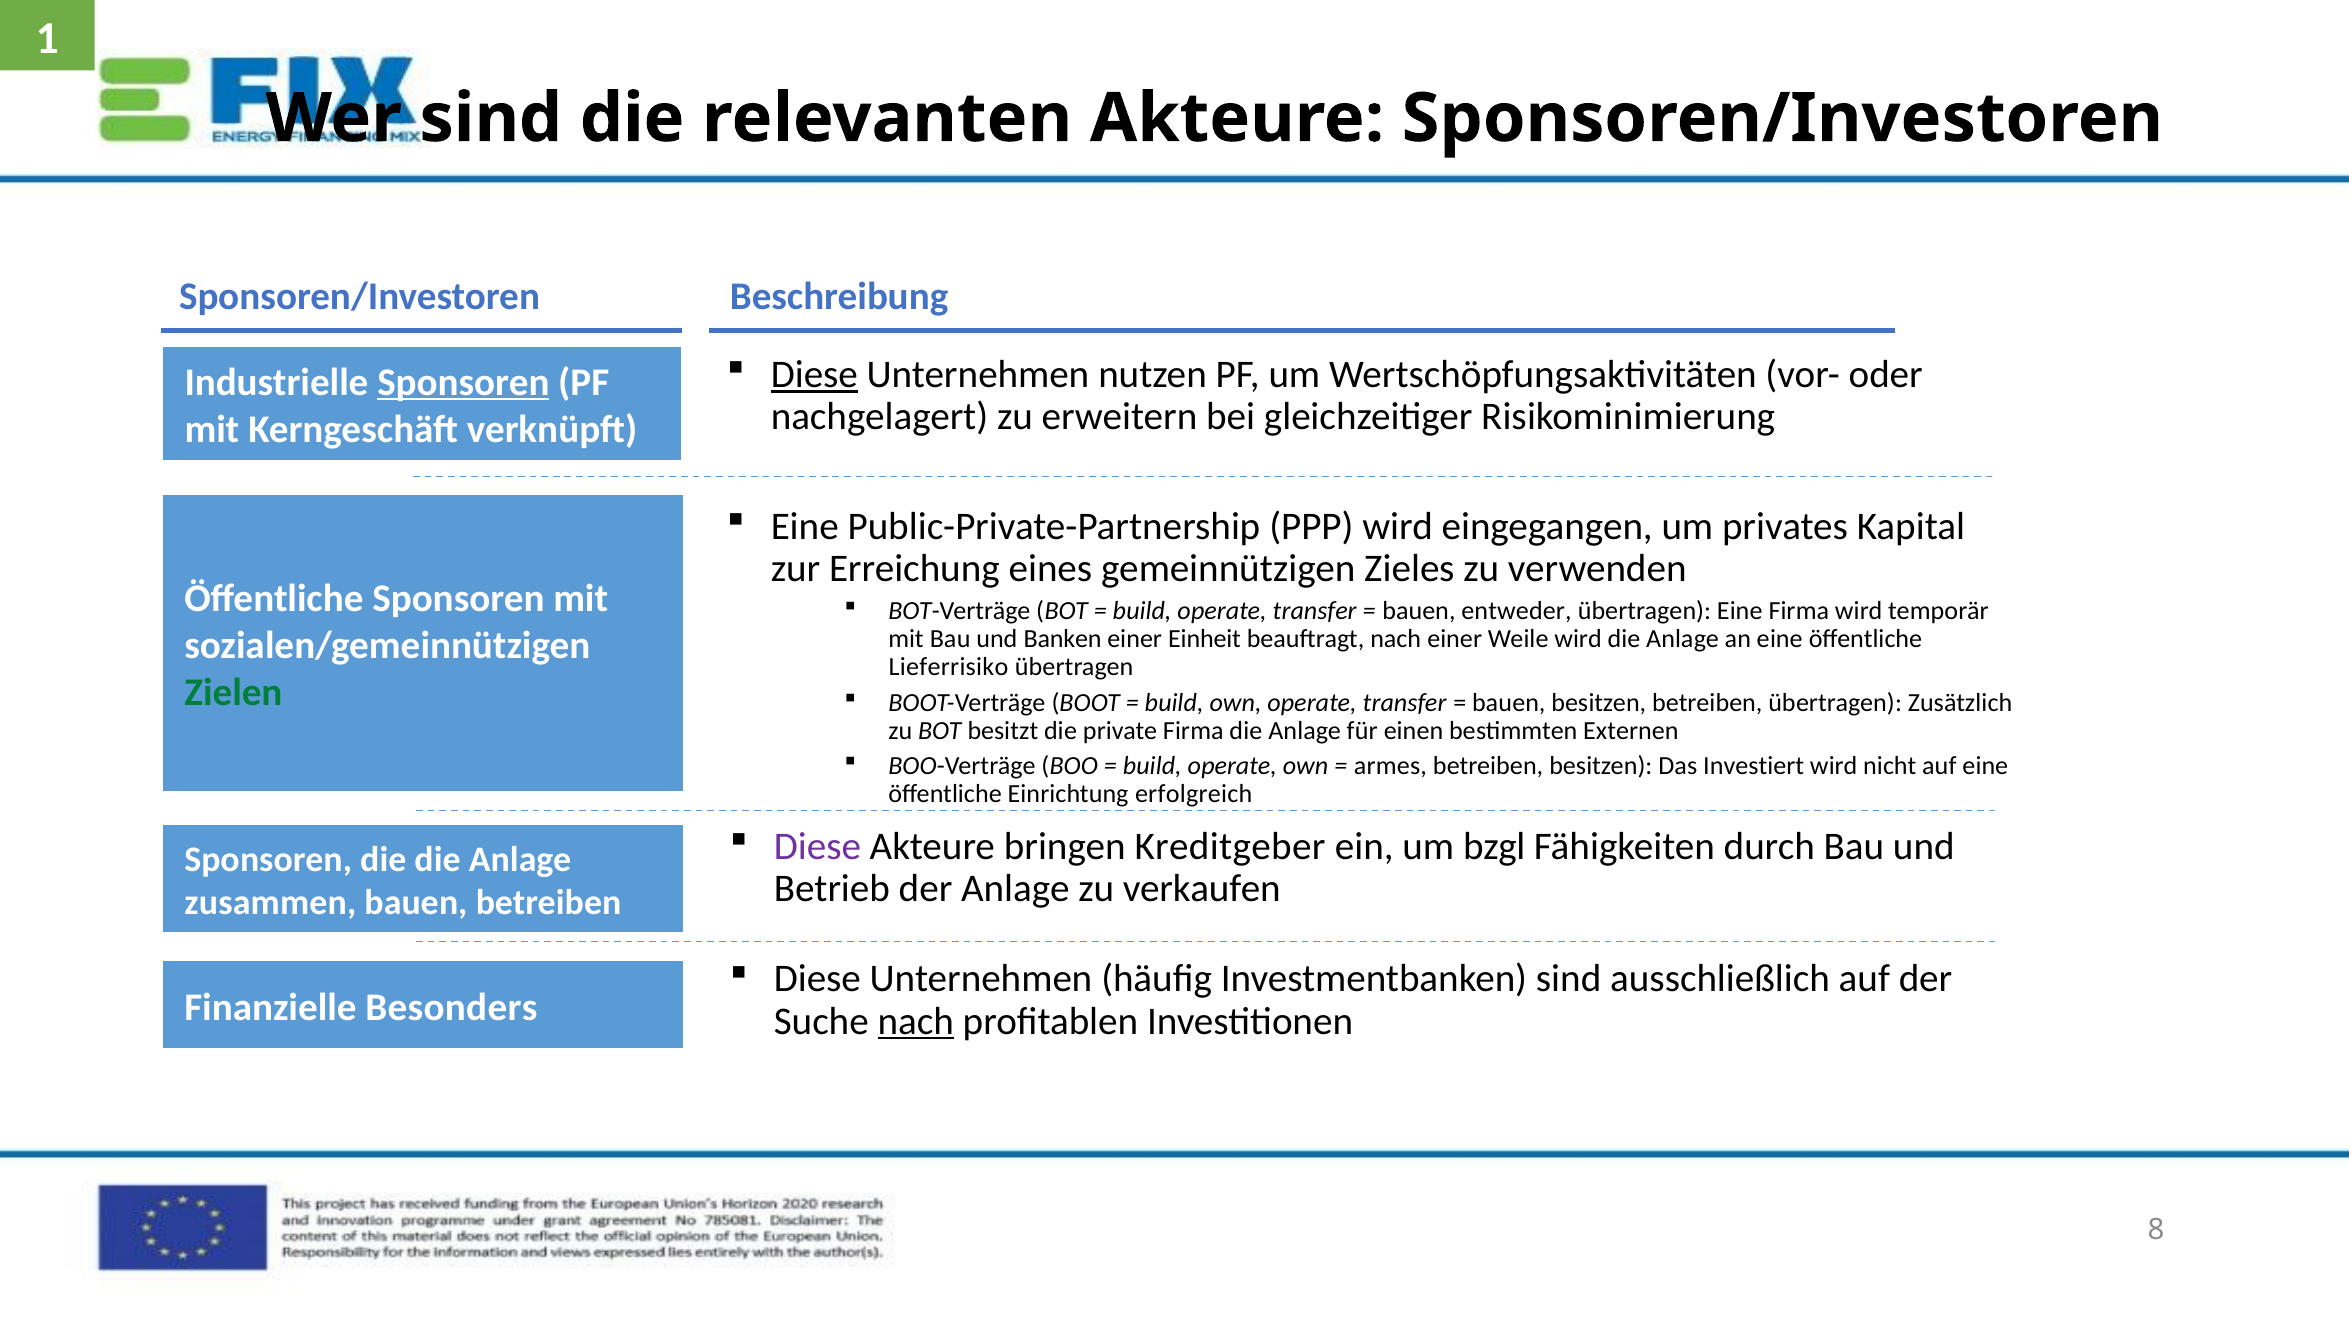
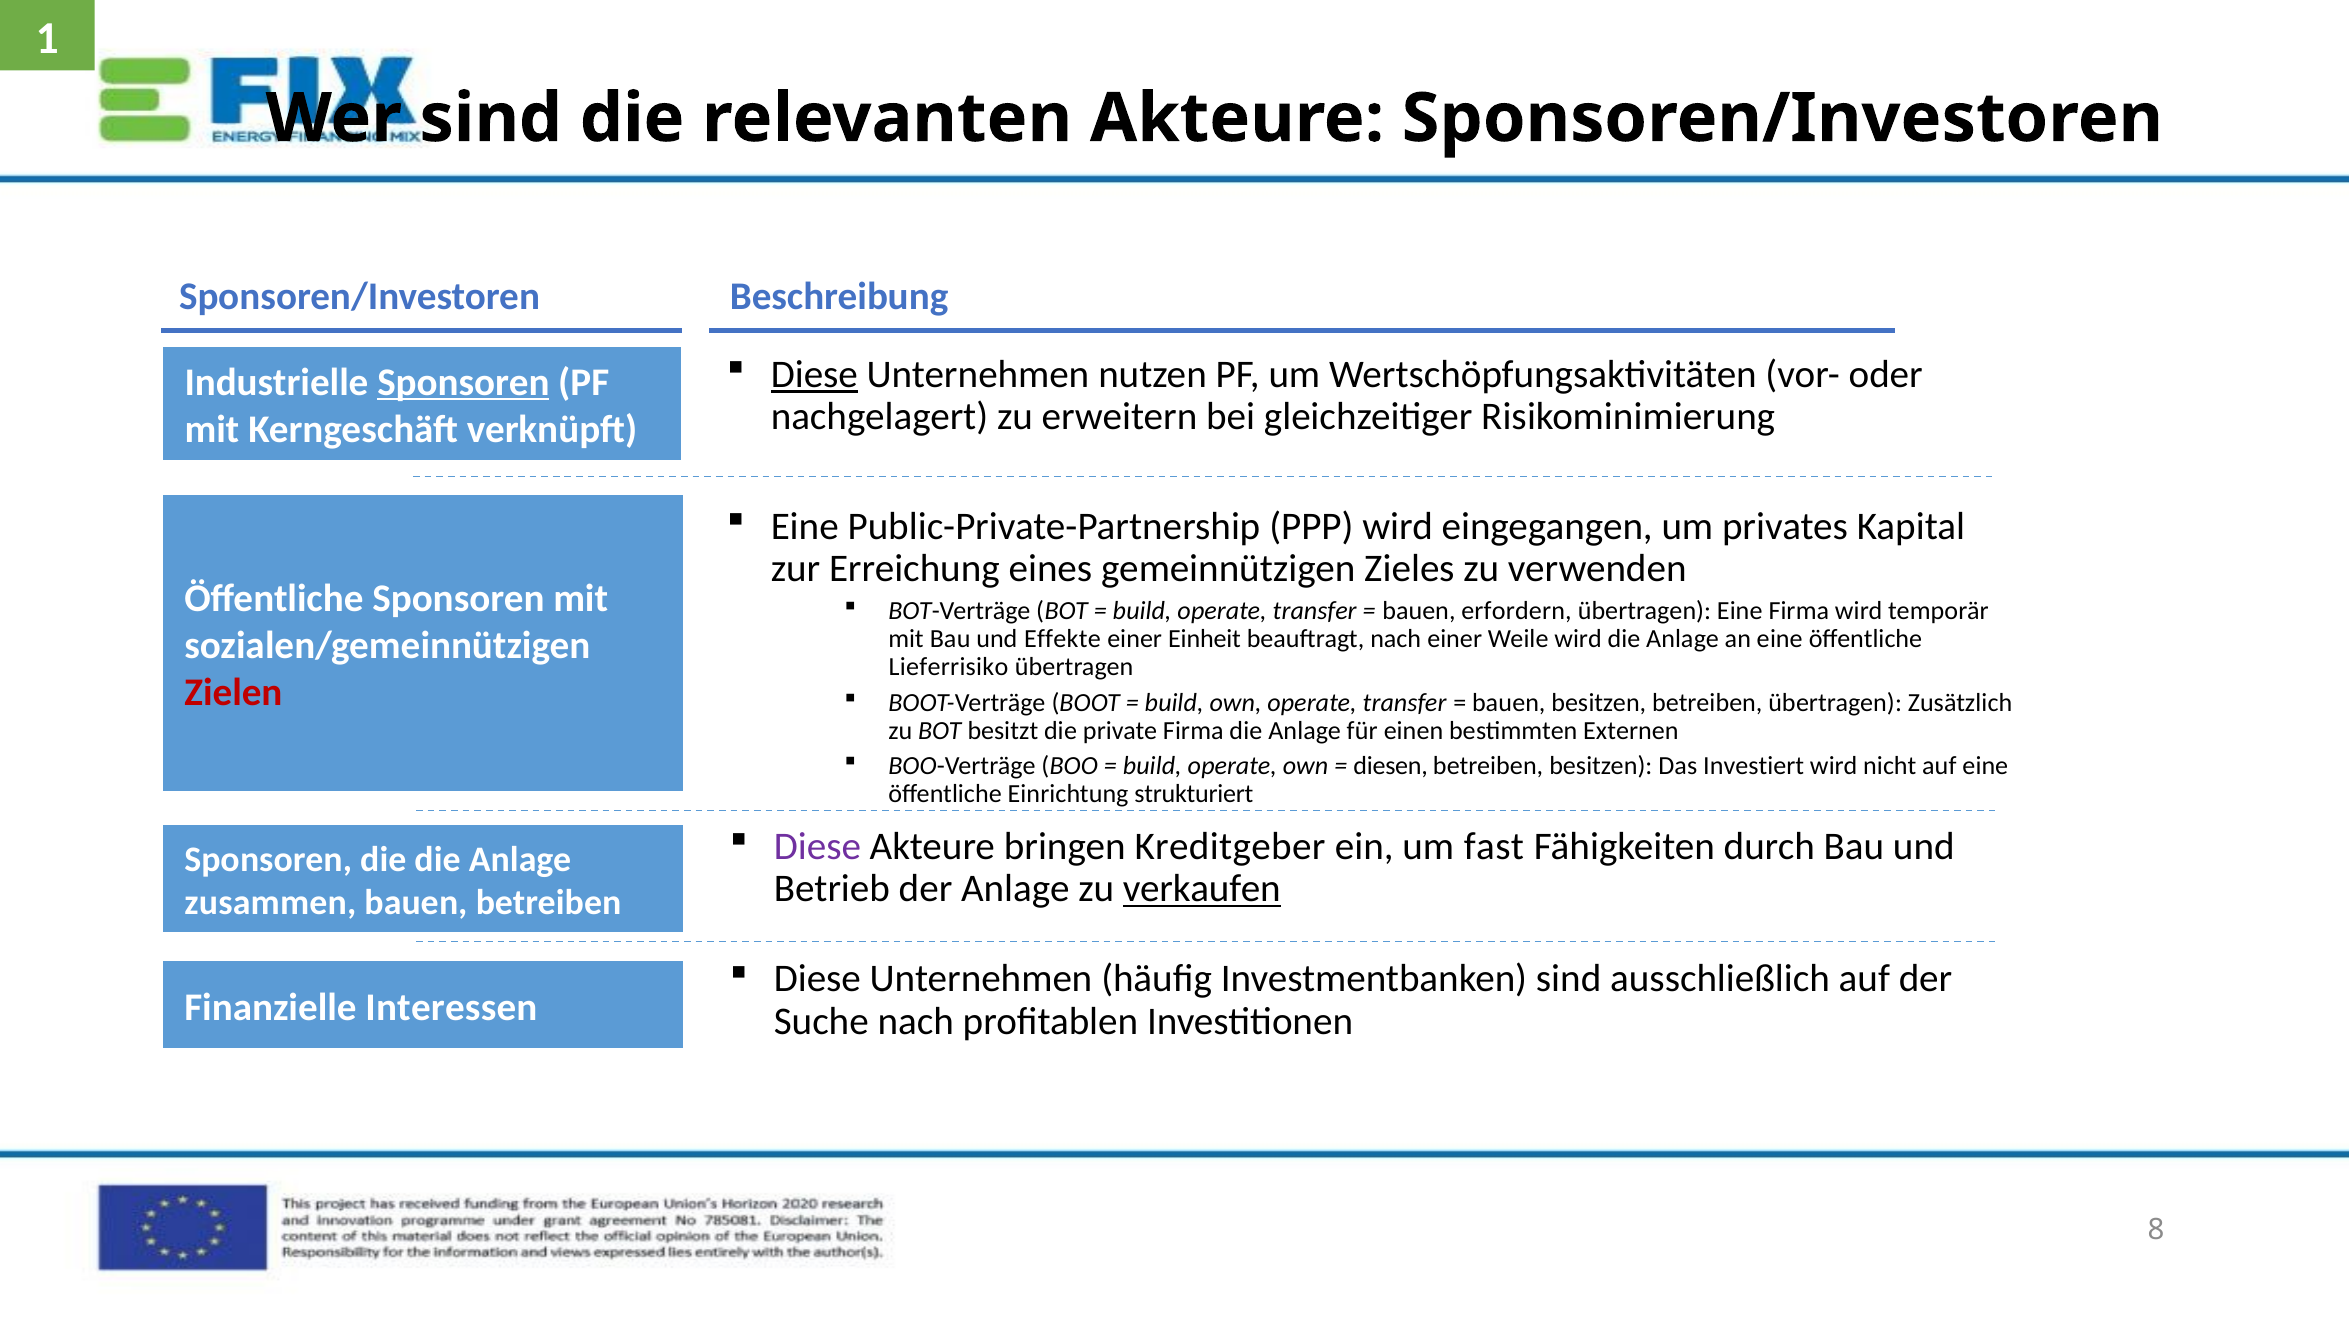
entweder: entweder -> erfordern
Banken: Banken -> Effekte
Zielen colour: green -> red
armes: armes -> diesen
erfolgreich: erfolgreich -> strukturiert
bzgl: bzgl -> fast
verkaufen underline: none -> present
Besonders: Besonders -> Interessen
nach at (916, 1022) underline: present -> none
